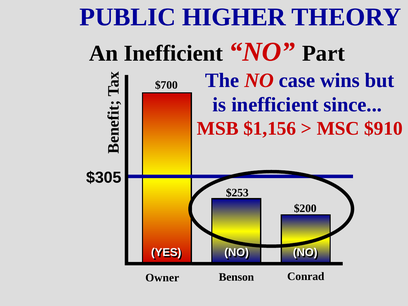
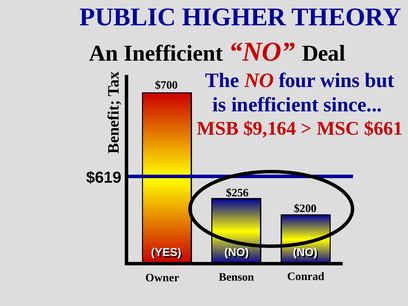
Part: Part -> Deal
case: case -> four
$1,156: $1,156 -> $9,164
$910: $910 -> $661
$305: $305 -> $619
$253: $253 -> $256
